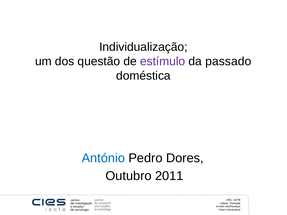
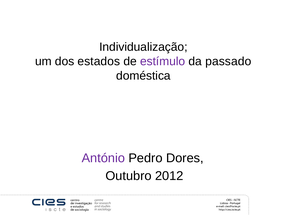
questão: questão -> estados
António colour: blue -> purple
2011: 2011 -> 2012
